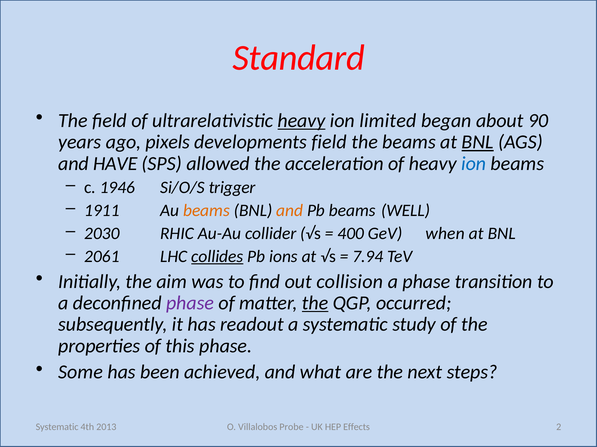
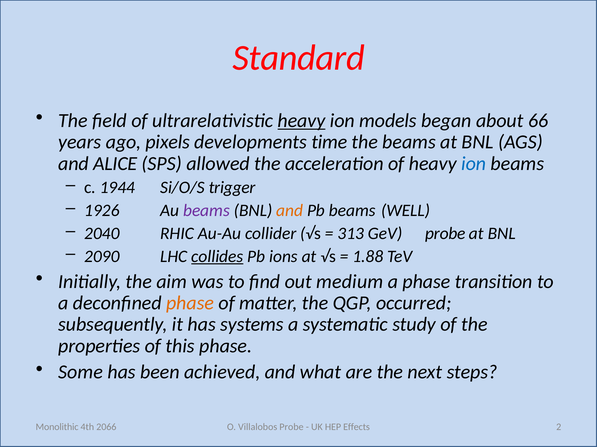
limited: limited -> models
90: 90 -> 66
developments field: field -> time
BNL at (478, 142) underline: present -> none
HAVE: HAVE -> ALICE
1946: 1946 -> 1944
1911: 1911 -> 1926
beams at (206, 211) colour: orange -> purple
2030: 2030 -> 2040
400: 400 -> 313
GeV when: when -> probe
2061: 2061 -> 2090
7.94: 7.94 -> 1.88
collision: collision -> medium
phase at (190, 303) colour: purple -> orange
the at (315, 303) underline: present -> none
readout: readout -> systems
Systematic at (57, 428): Systematic -> Monolithic
2013: 2013 -> 2066
